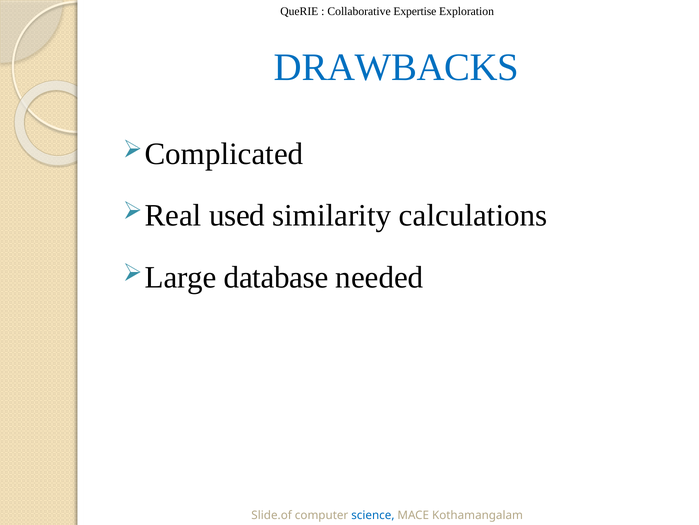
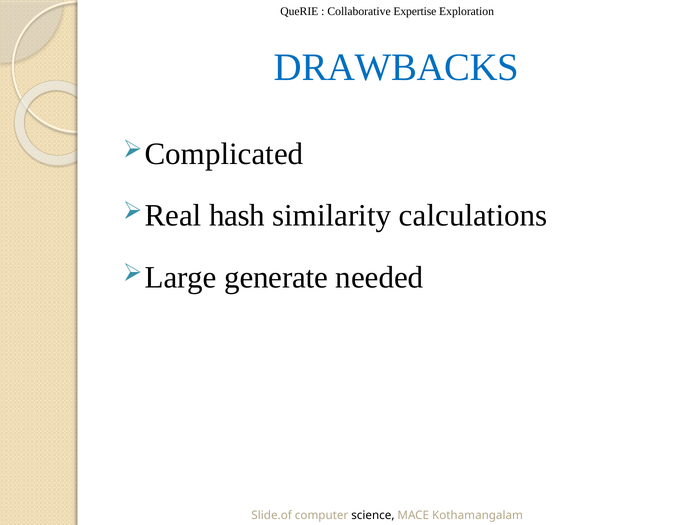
used: used -> hash
database: database -> generate
science colour: blue -> black
